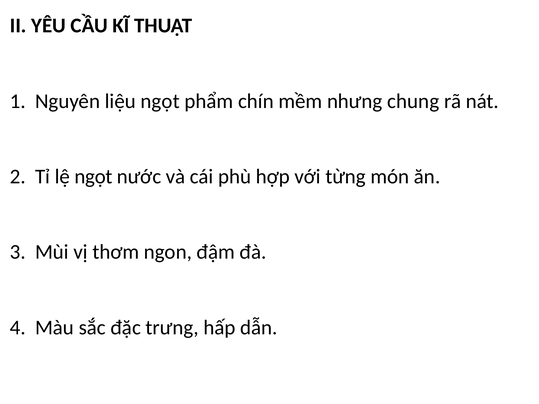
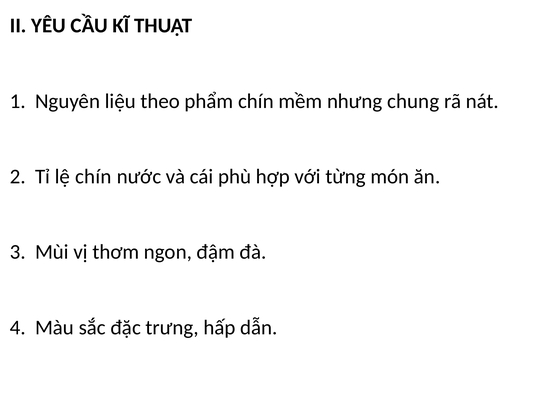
liệu ngọt: ngọt -> theo
lệ ngọt: ngọt -> chín
